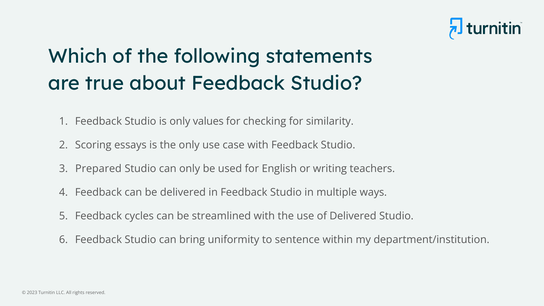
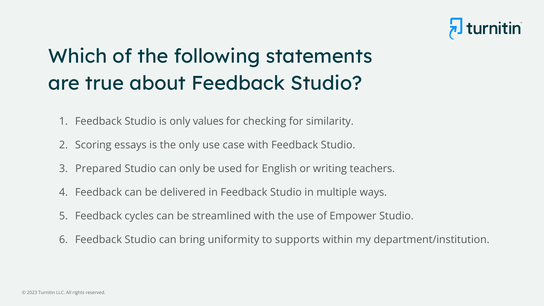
of Delivered: Delivered -> Empower
sentence: sentence -> supports
